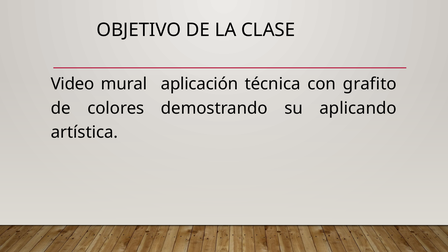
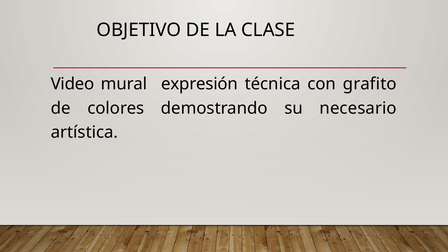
aplicación: aplicación -> expresión
aplicando: aplicando -> necesario
